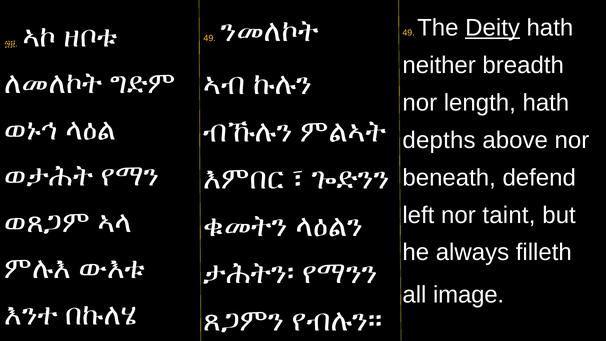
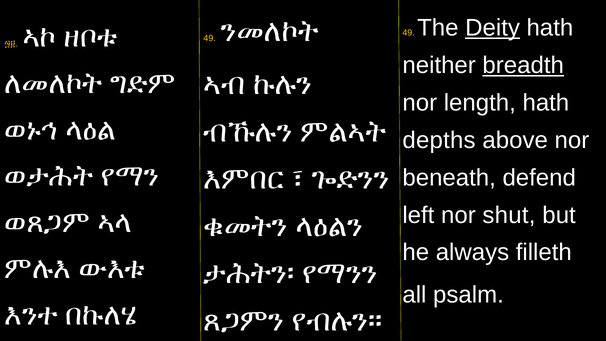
breadth underline: none -> present
taint: taint -> shut
image: image -> psalm
